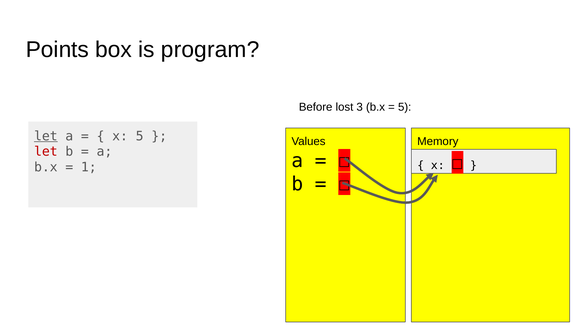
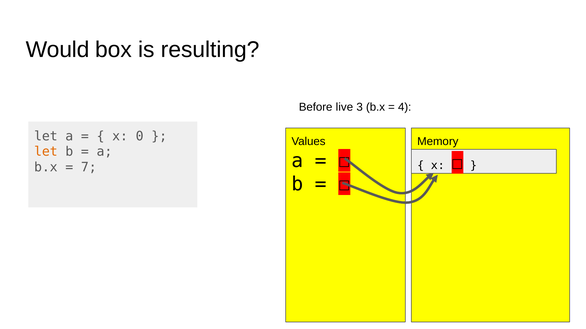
Points: Points -> Would
program: program -> resulting
lost: lost -> live
5 at (405, 107): 5 -> 4
let at (46, 136) underline: present -> none
x 5: 5 -> 0
let at (46, 152) colour: red -> orange
1: 1 -> 7
